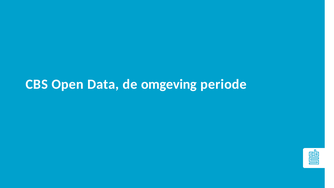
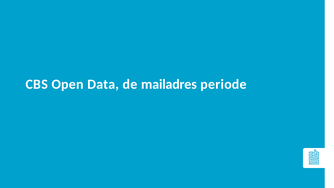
omgeving: omgeving -> mailadres
